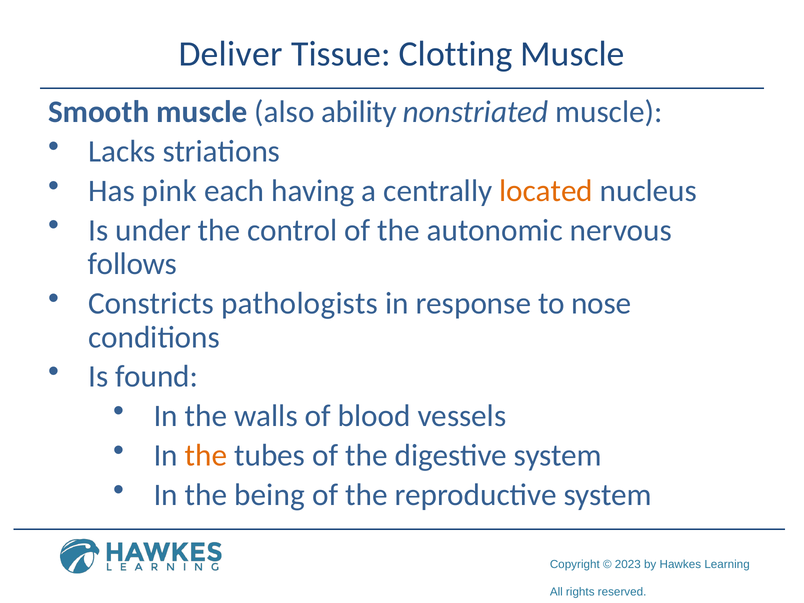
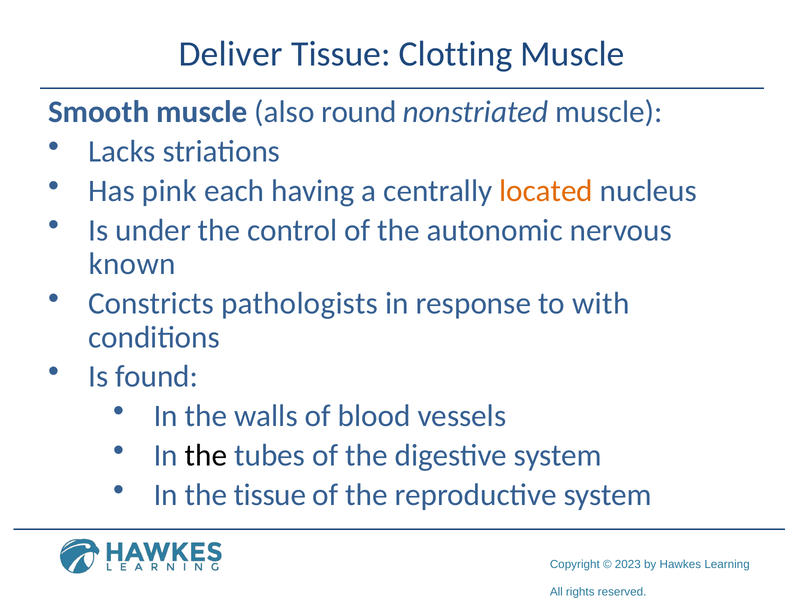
ability: ability -> round
follows: follows -> known
nose: nose -> with
the at (206, 455) colour: orange -> black
the being: being -> tissue
